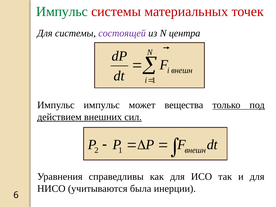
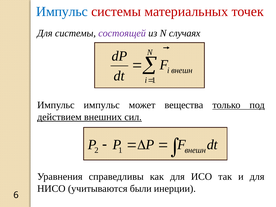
Импульс at (62, 12) colour: green -> blue
центра: центра -> случаях
была: была -> были
